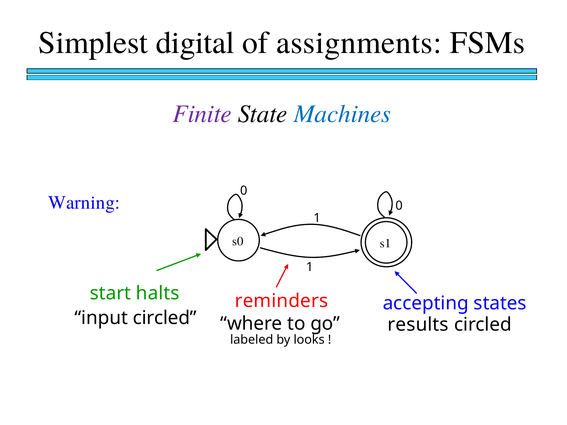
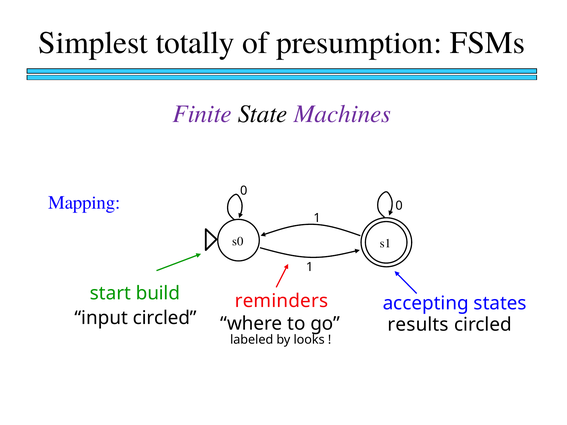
digital: digital -> totally
assignments: assignments -> presumption
Machines colour: blue -> purple
Warning: Warning -> Mapping
halts: halts -> build
